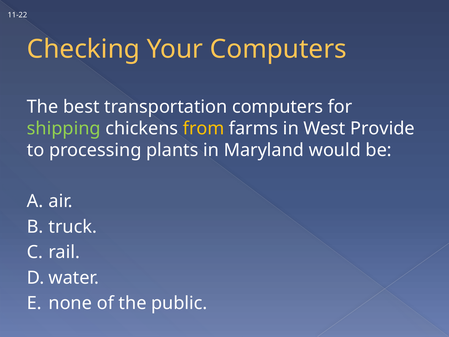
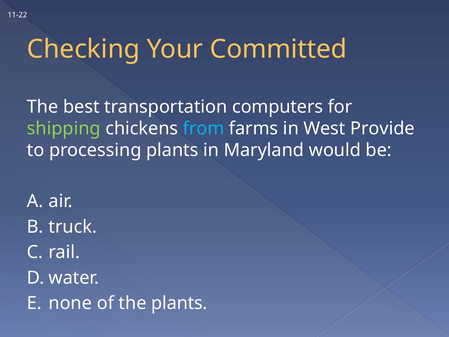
Your Computers: Computers -> Committed
from colour: yellow -> light blue
the public: public -> plants
